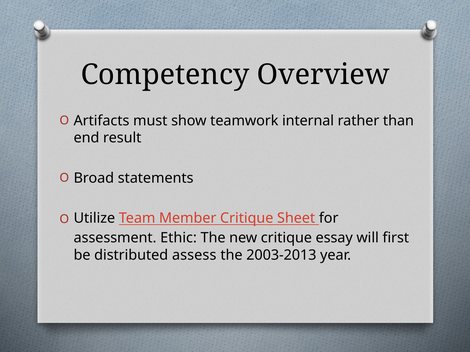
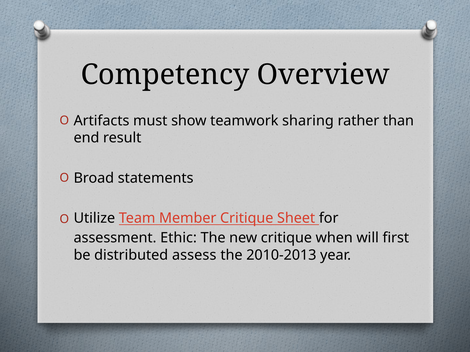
internal: internal -> sharing
essay: essay -> when
2003-2013: 2003-2013 -> 2010-2013
